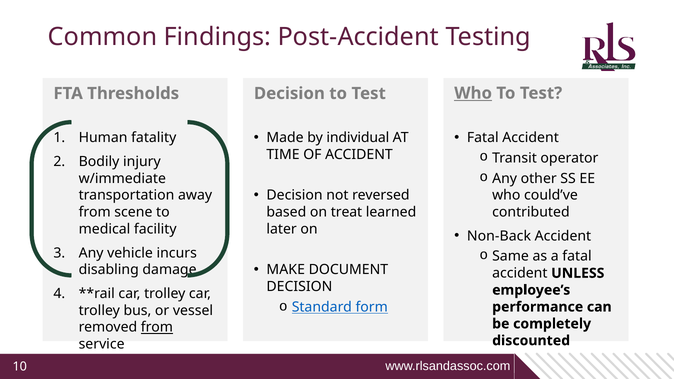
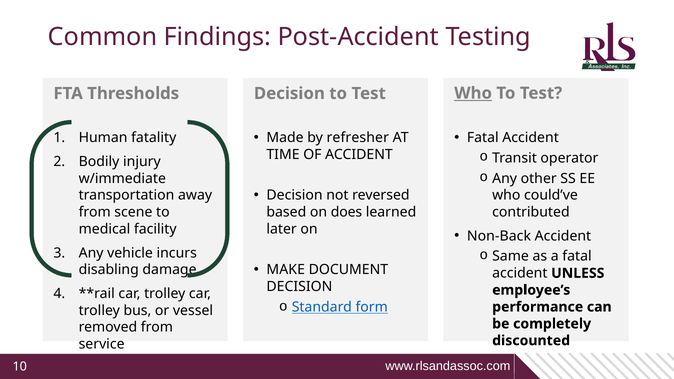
individual: individual -> refresher
treat: treat -> does
from at (157, 327) underline: present -> none
